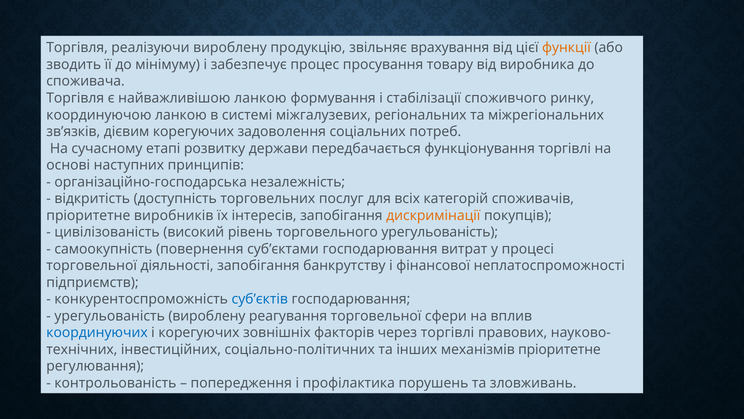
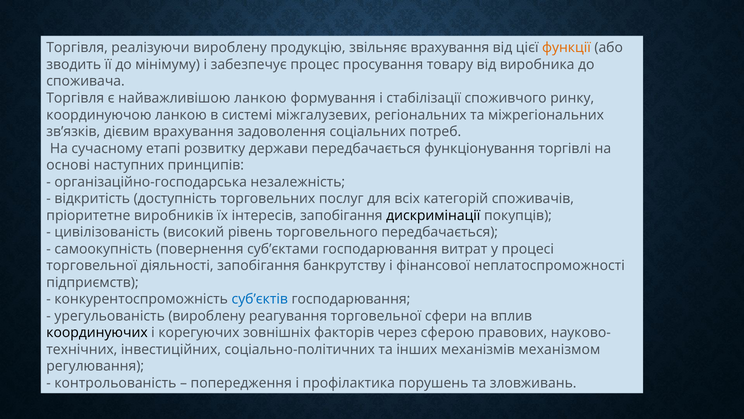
дієвим корегуючих: корегуючих -> врахування
дискримінації colour: orange -> black
торговельного урегульованість: урегульованість -> передбачається
координуючих colour: blue -> black
через торгівлі: торгівлі -> сферою
механізмів пріоритетне: пріоритетне -> механізмом
